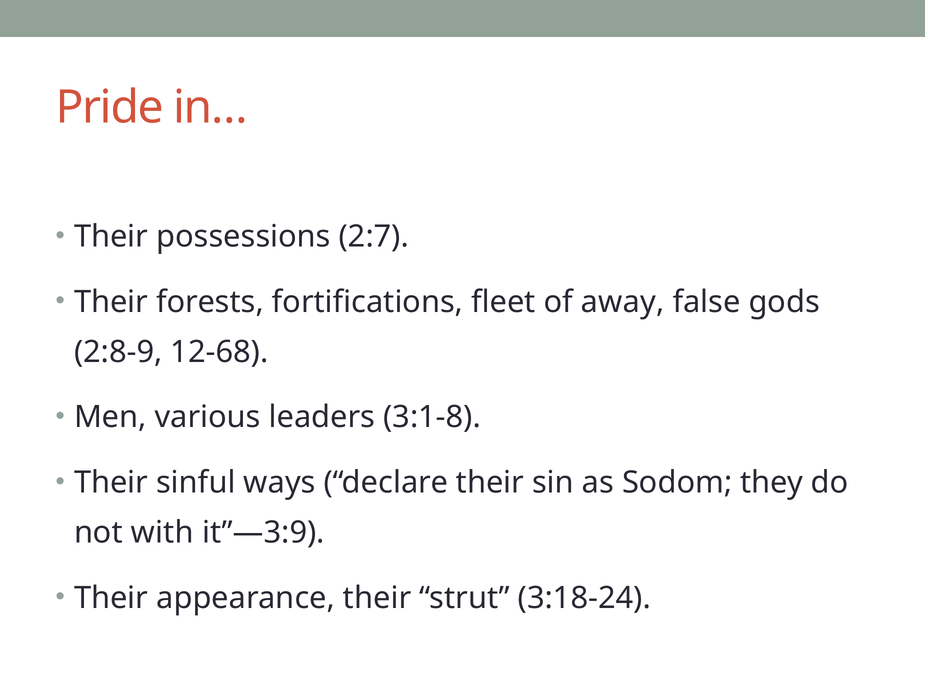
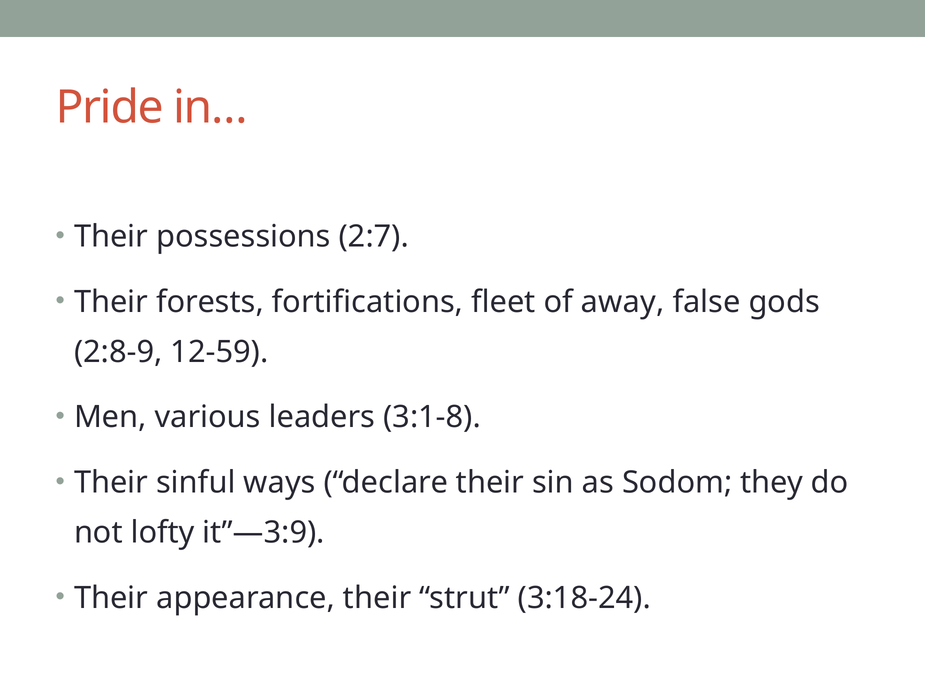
12-68: 12-68 -> 12-59
with: with -> lofty
